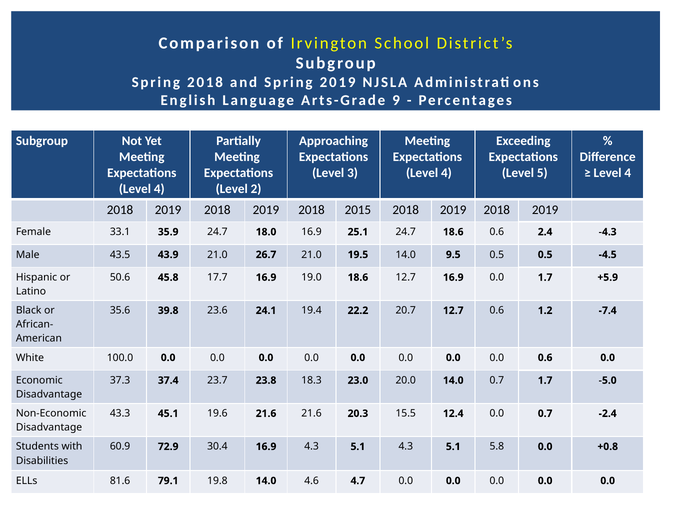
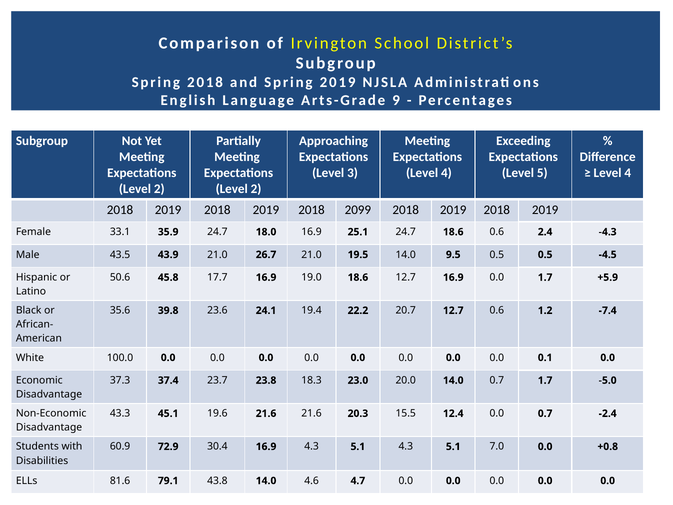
4 at (159, 189): 4 -> 2
2015: 2015 -> 2099
0.0 0.6: 0.6 -> 0.1
5.8: 5.8 -> 7.0
19.8: 19.8 -> 43.8
